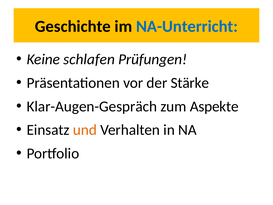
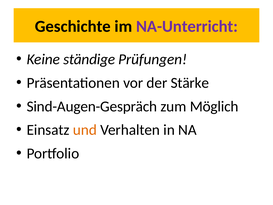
NA-Unterricht colour: blue -> purple
schlafen: schlafen -> ständige
Klar-Augen-Gespräch: Klar-Augen-Gespräch -> Sind-Augen-Gespräch
Aspekte: Aspekte -> Möglich
